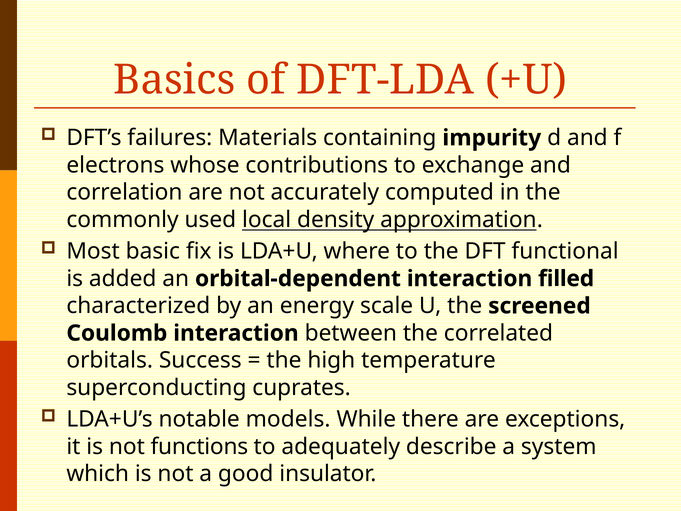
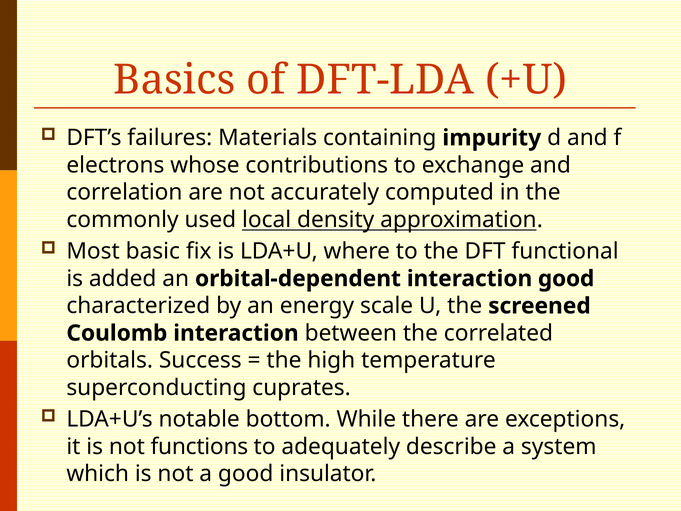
interaction filled: filled -> good
models: models -> bottom
